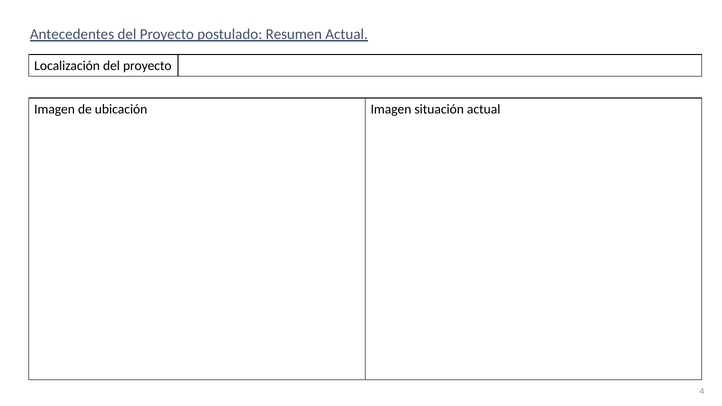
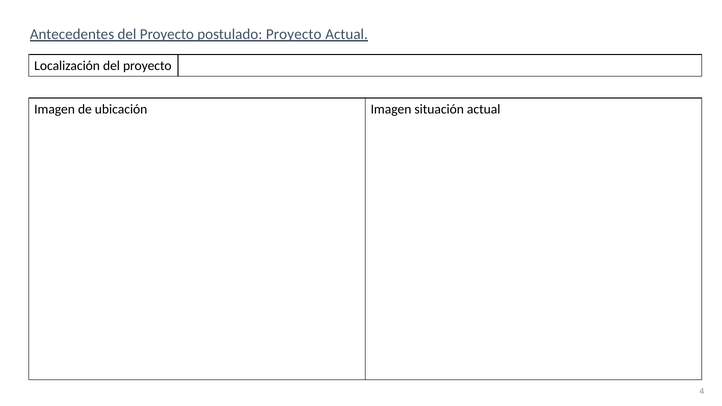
postulado Resumen: Resumen -> Proyecto
